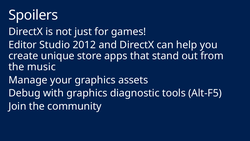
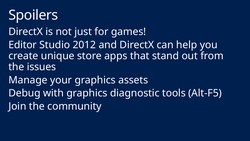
music: music -> issues
